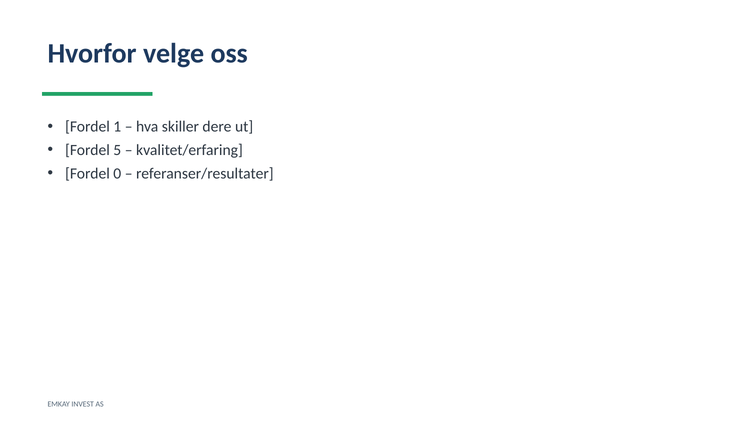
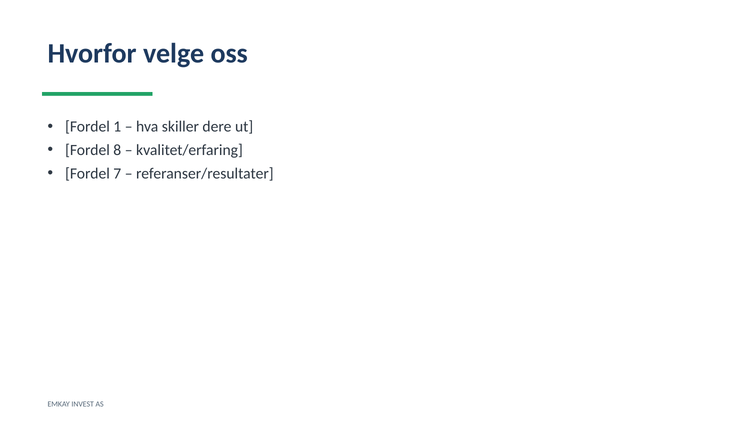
5: 5 -> 8
0: 0 -> 7
